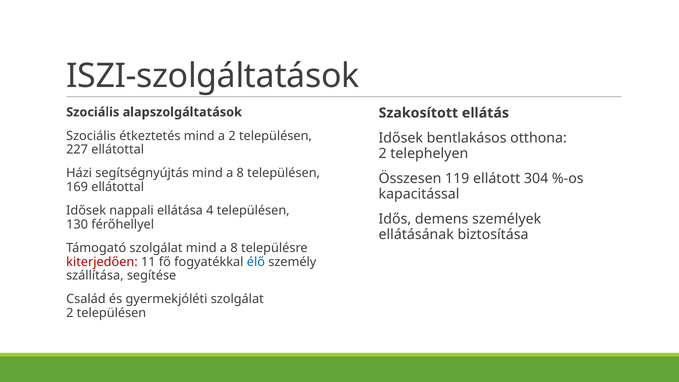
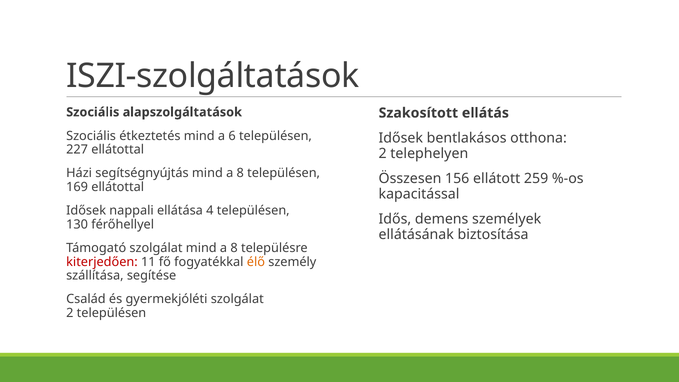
a 2: 2 -> 6
119: 119 -> 156
304: 304 -> 259
élő colour: blue -> orange
